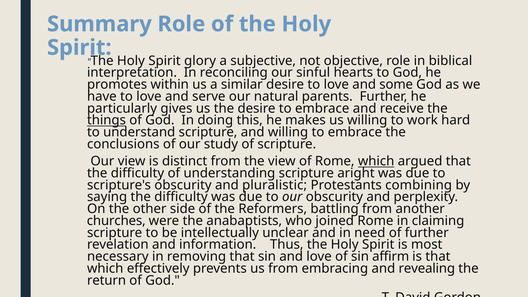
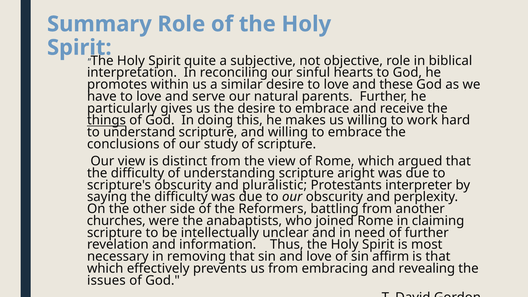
glory: glory -> quite
some: some -> these
which at (376, 161) underline: present -> none
combining: combining -> interpreter
return: return -> issues
